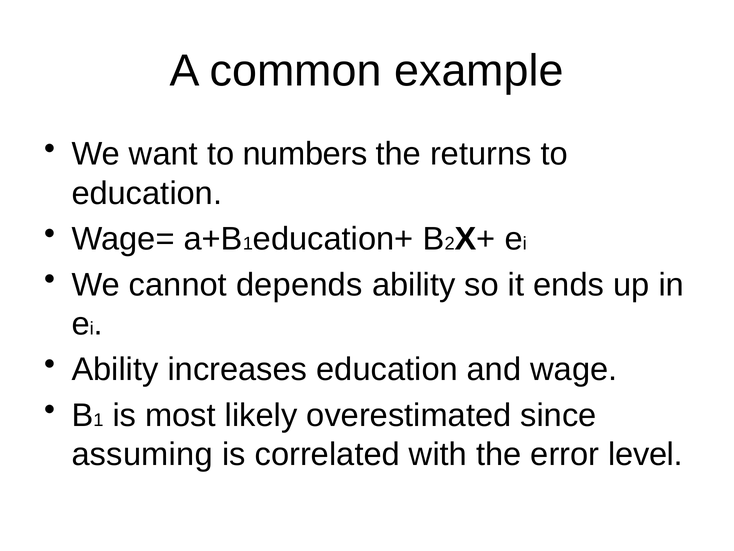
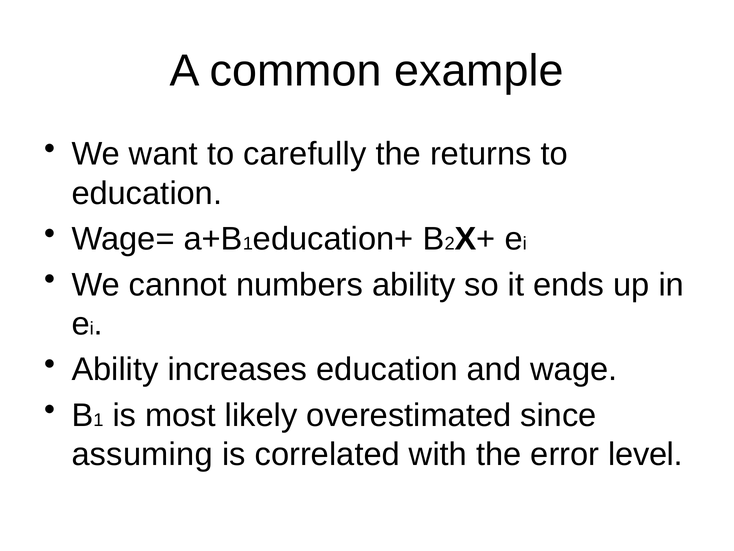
numbers: numbers -> carefully
depends: depends -> numbers
